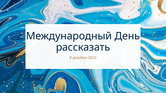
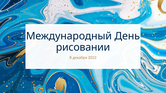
рассказать: рассказать -> рисовании
